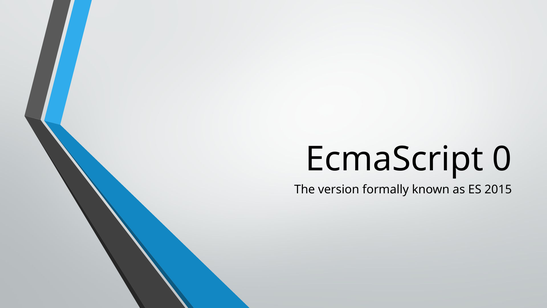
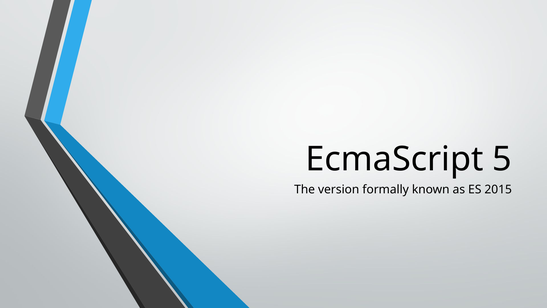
0: 0 -> 5
